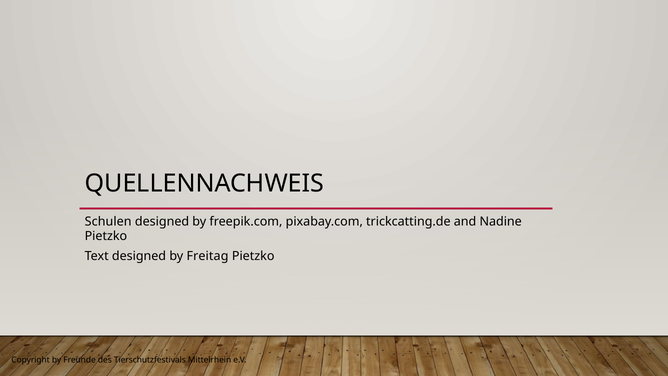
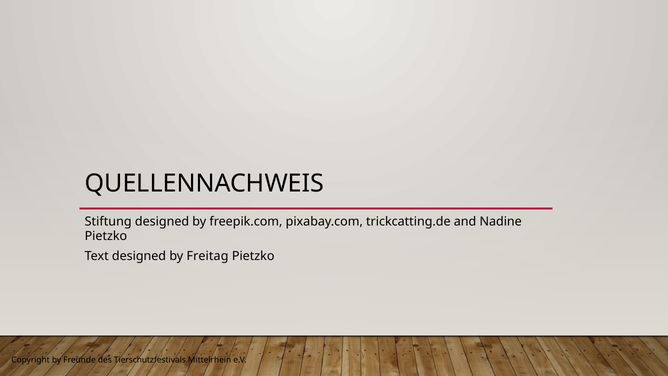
Schulen: Schulen -> Stiftung
